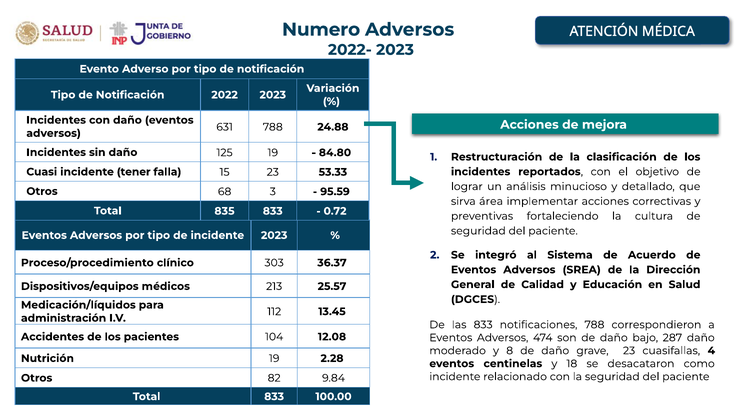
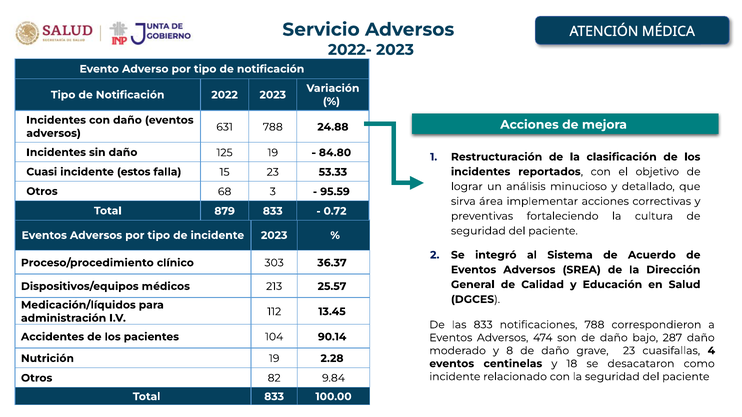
Numero: Numero -> Servicio
tener: tener -> estos
835: 835 -> 879
12.08: 12.08 -> 90.14
